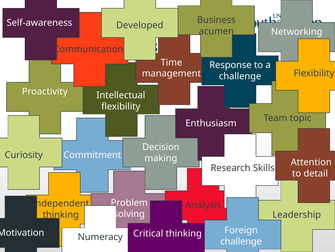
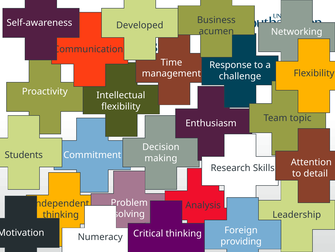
Curiosity: Curiosity -> Students
challenge at (241, 241): challenge -> providing
